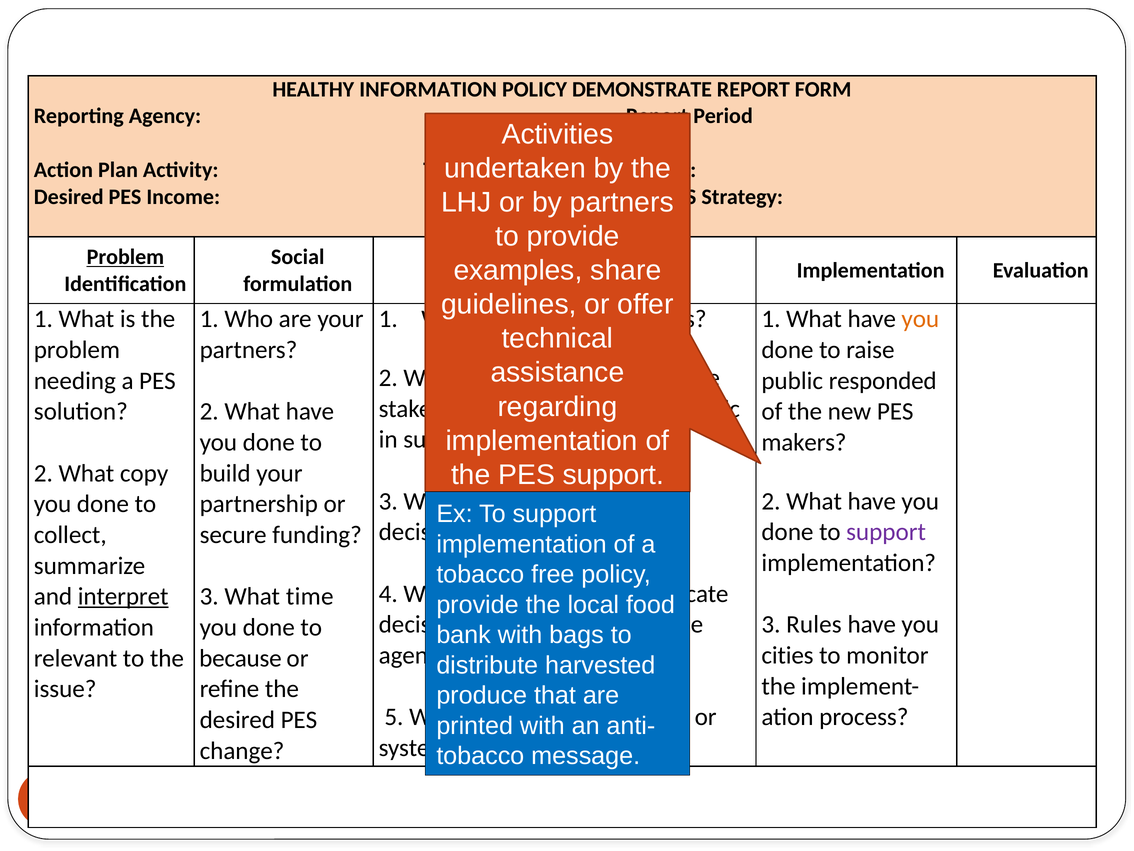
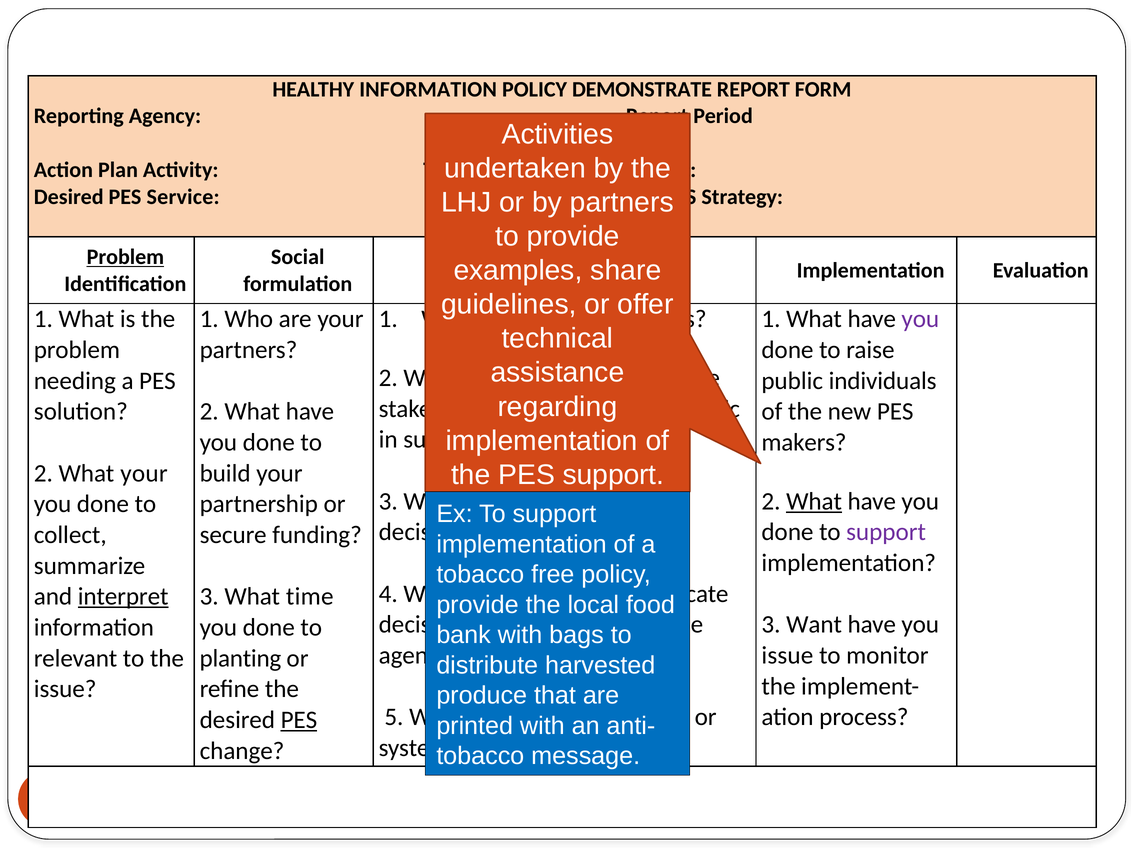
Income: Income -> Service
you at (920, 319) colour: orange -> purple
responded: responded -> individuals
What copy: copy -> your
What at (814, 501) underline: none -> present
Rules: Rules -> Want
cities at (788, 655): cities -> issue
because: because -> planting
PES at (299, 719) underline: none -> present
